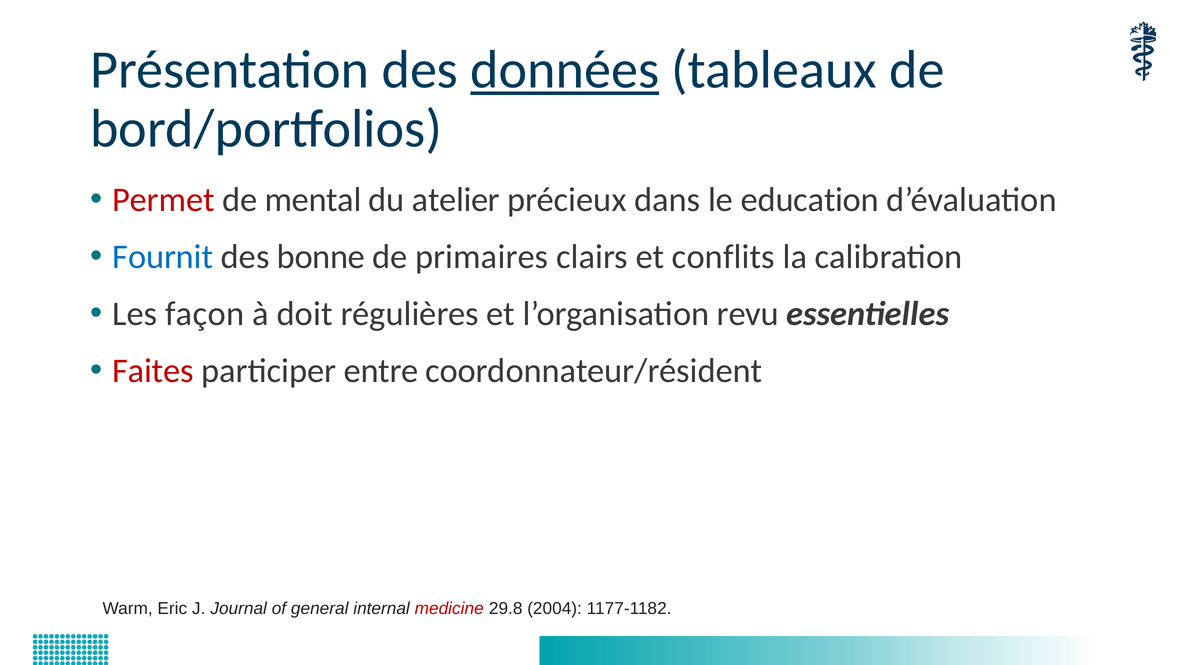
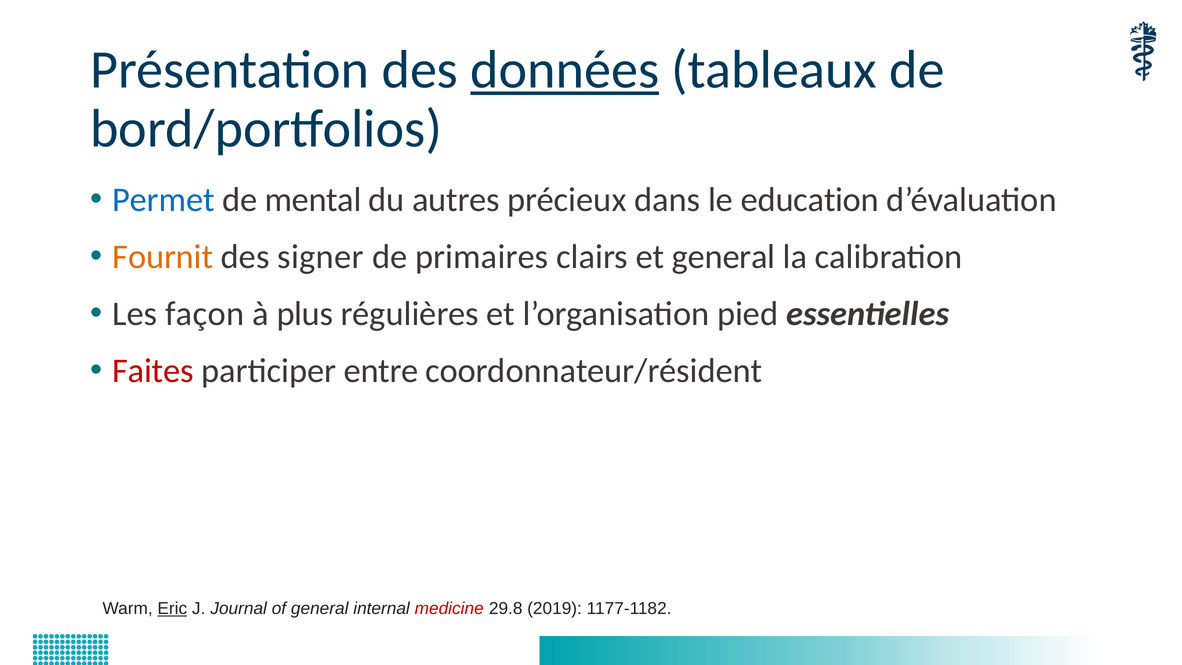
Permet colour: red -> blue
atelier: atelier -> autres
Fournit colour: blue -> orange
bonne: bonne -> signer
et conflits: conflits -> general
doit: doit -> plus
revu: revu -> pied
Eric underline: none -> present
2004: 2004 -> 2019
